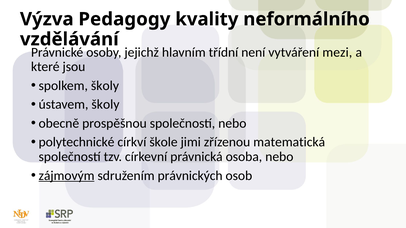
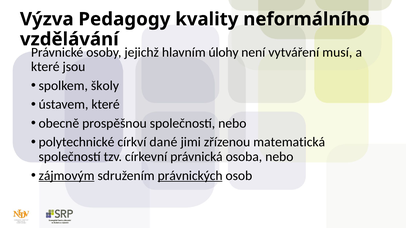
třídní: třídní -> úlohy
mezi: mezi -> musí
ústavem školy: školy -> které
škole: škole -> dané
právnických underline: none -> present
